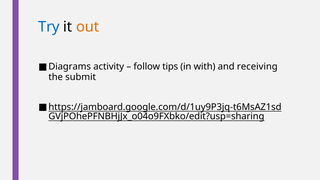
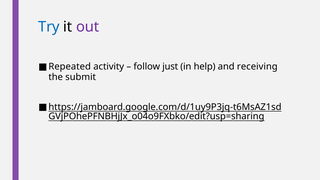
out colour: orange -> purple
Diagrams: Diagrams -> Repeated
tips: tips -> just
with: with -> help
